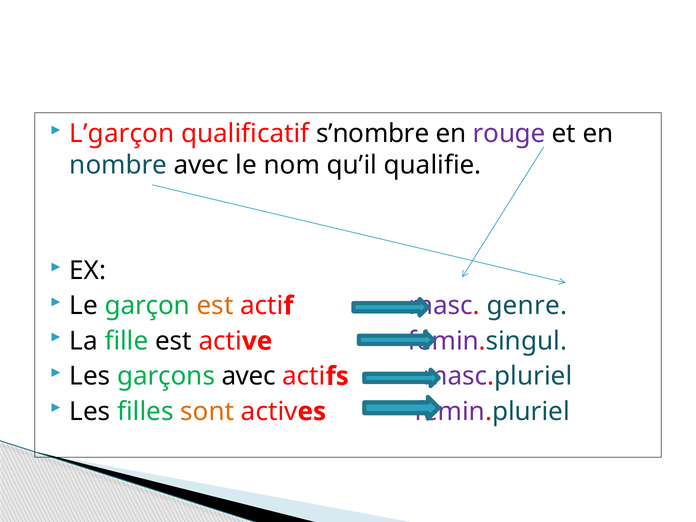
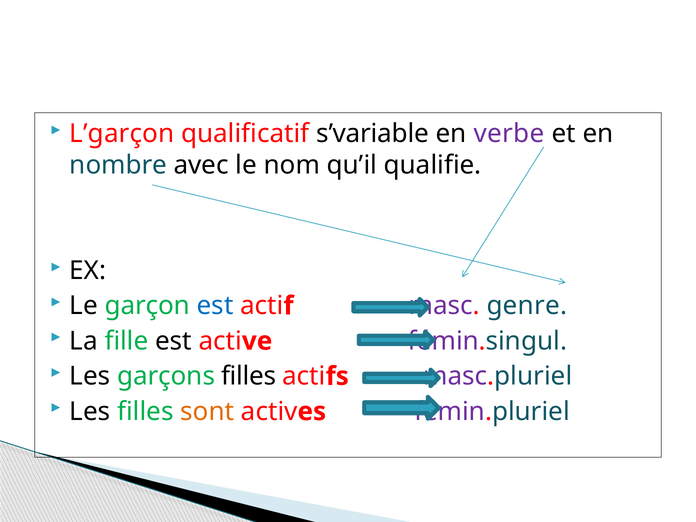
s’nombre: s’nombre -> s’variable
rouge: rouge -> verbe
est at (215, 306) colour: orange -> blue
garçons avec: avec -> filles
